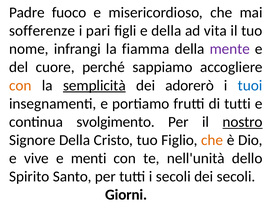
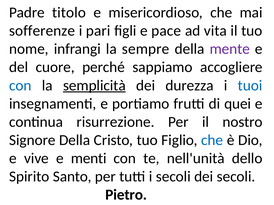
fuoco: fuoco -> titolo
e della: della -> pace
fiamma: fiamma -> sempre
con at (20, 86) colour: orange -> blue
adorerò: adorerò -> durezza
di tutti: tutti -> quei
svolgimento: svolgimento -> risurrezione
nostro underline: present -> none
che at (212, 140) colour: orange -> blue
Giorni: Giorni -> Pietro
